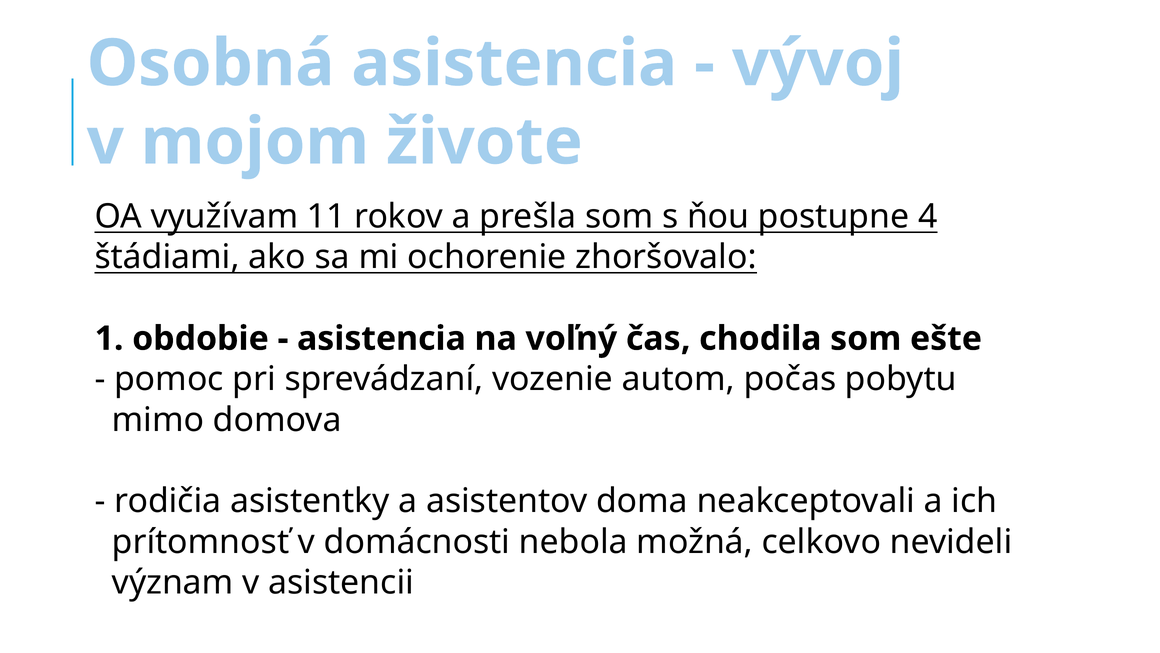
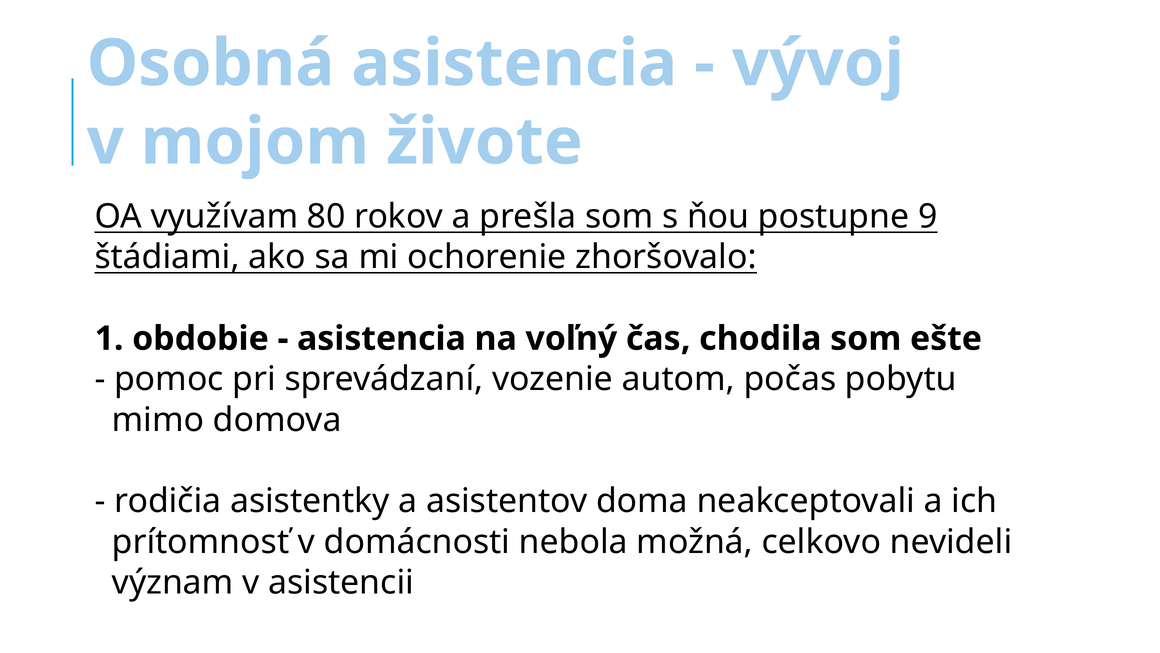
11: 11 -> 80
4: 4 -> 9
